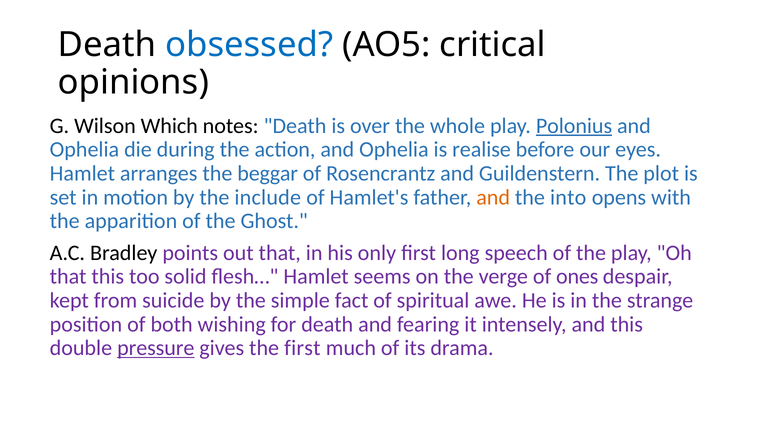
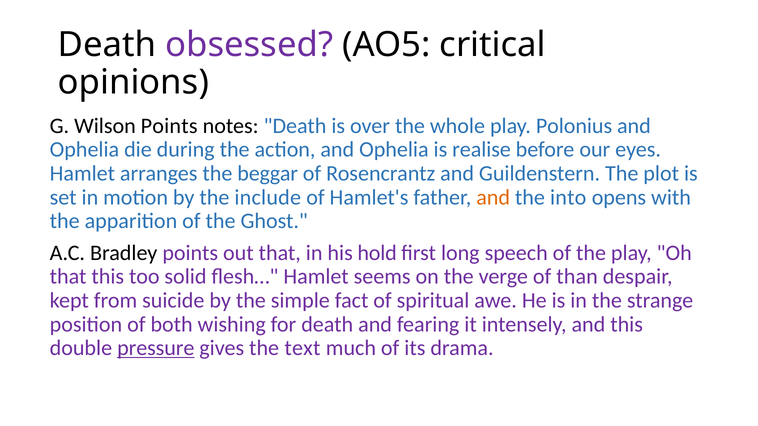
obsessed colour: blue -> purple
Wilson Which: Which -> Points
Polonius underline: present -> none
only: only -> hold
ones: ones -> than
the first: first -> text
